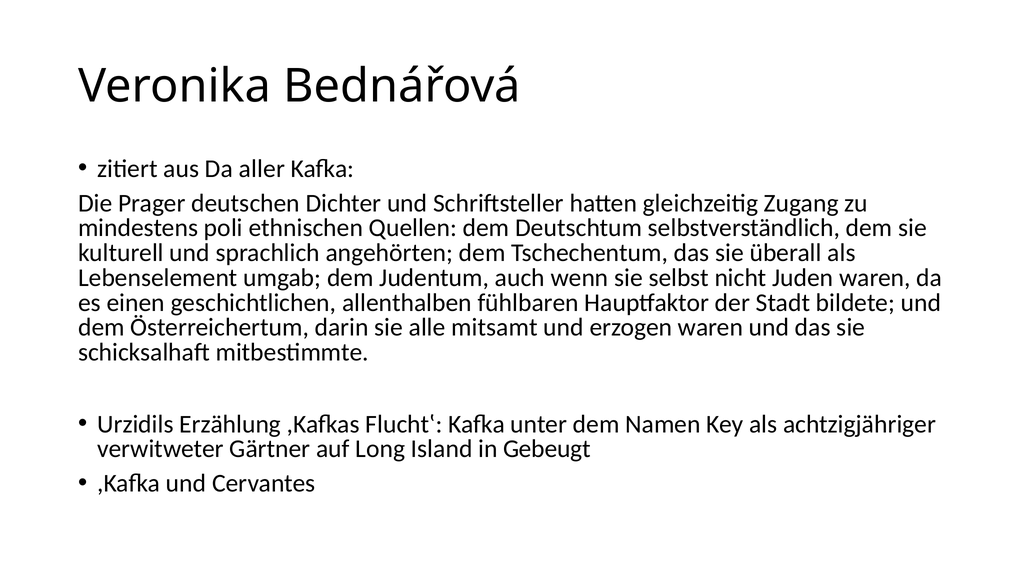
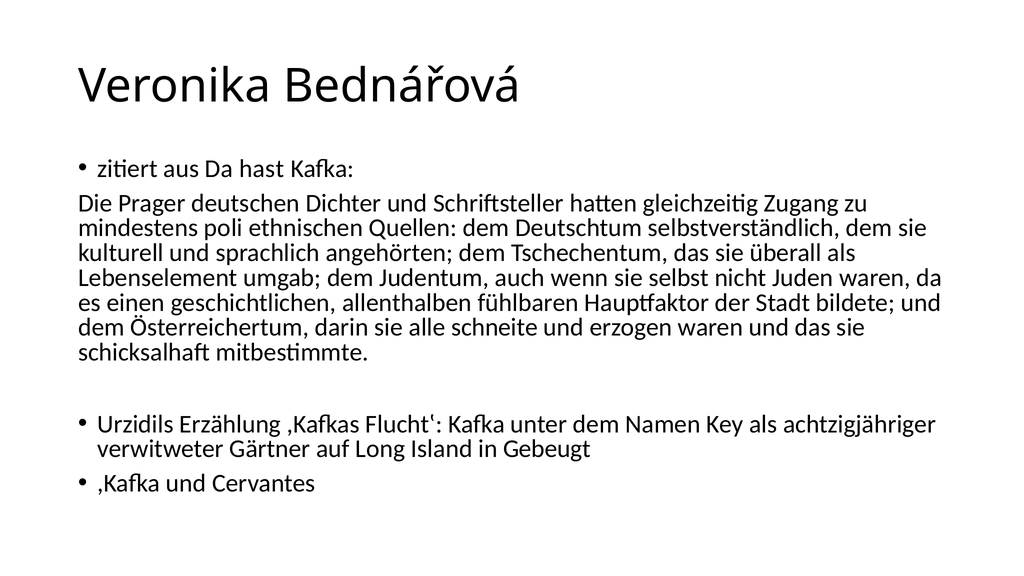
aller: aller -> hast
mitsamt: mitsamt -> schneite
